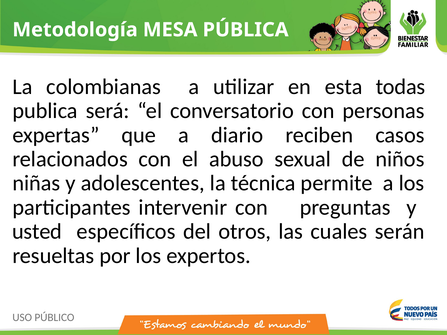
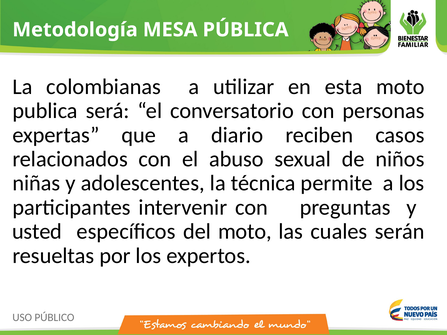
esta todas: todas -> moto
del otros: otros -> moto
